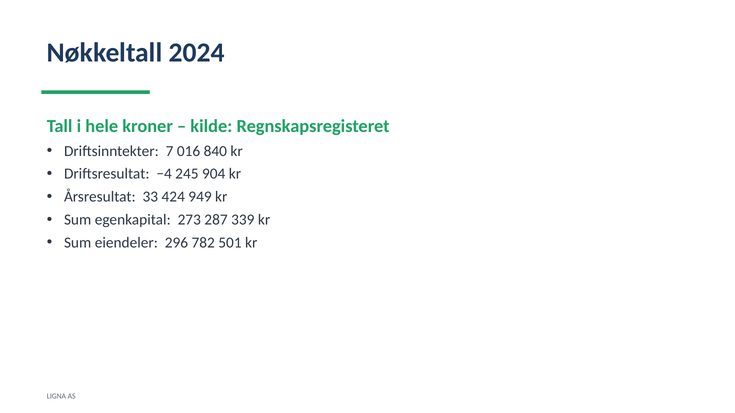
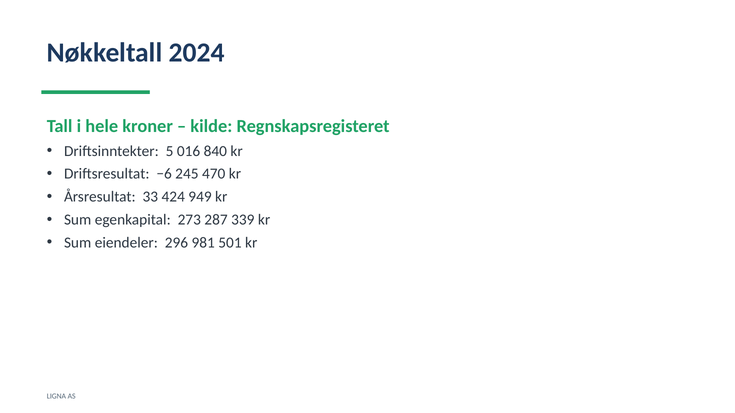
7: 7 -> 5
−4: −4 -> −6
904: 904 -> 470
782: 782 -> 981
